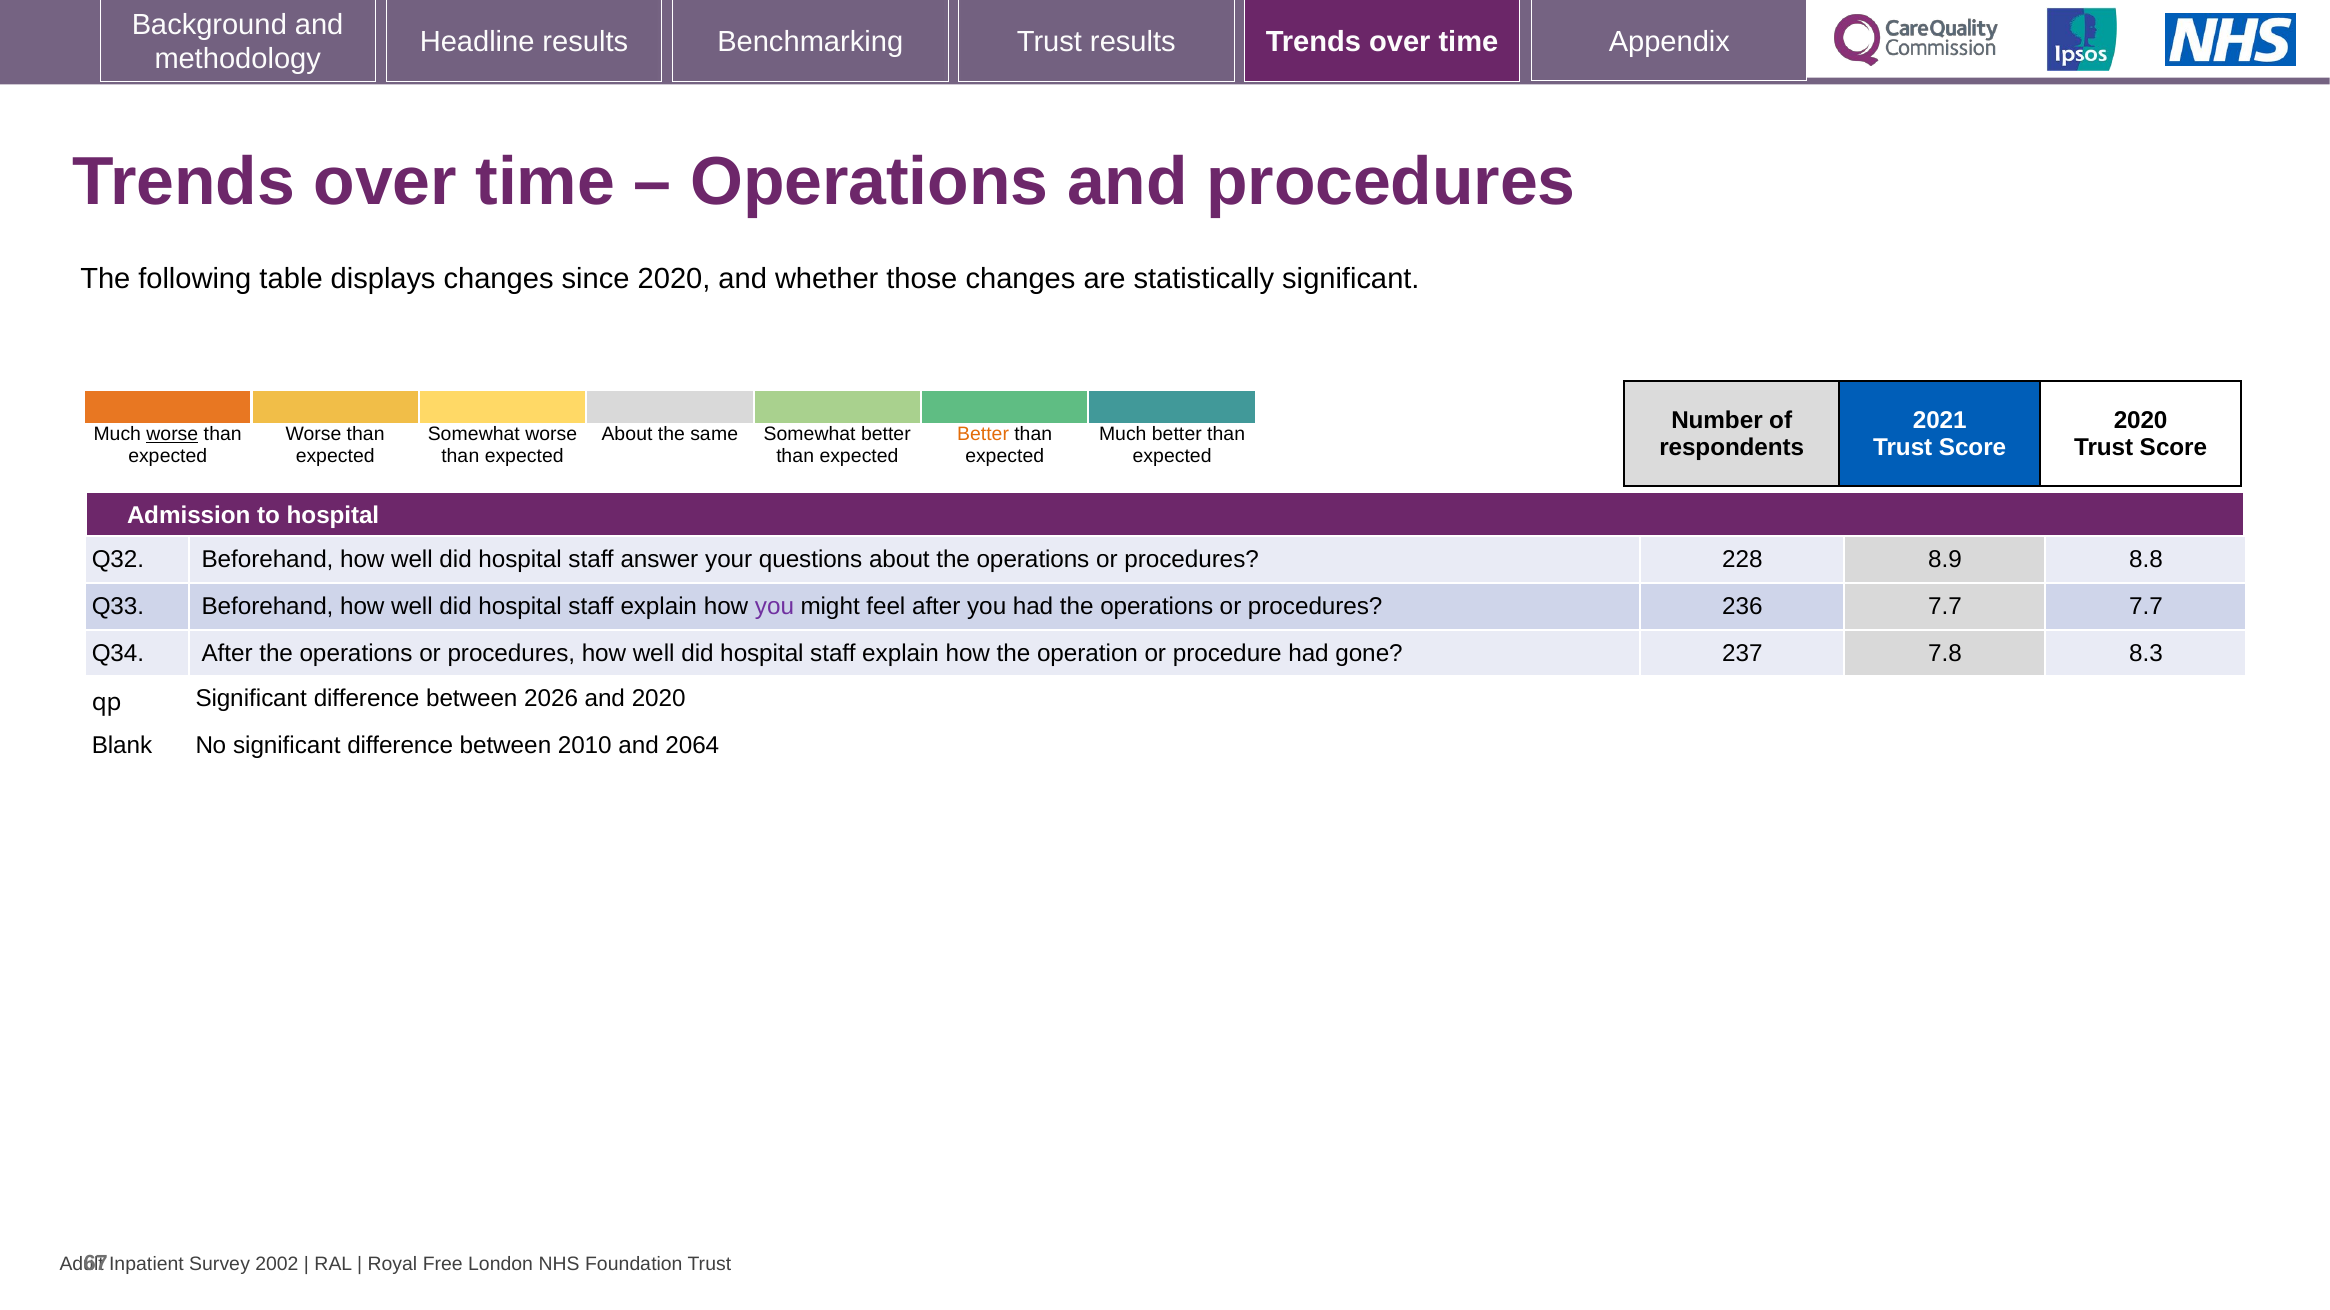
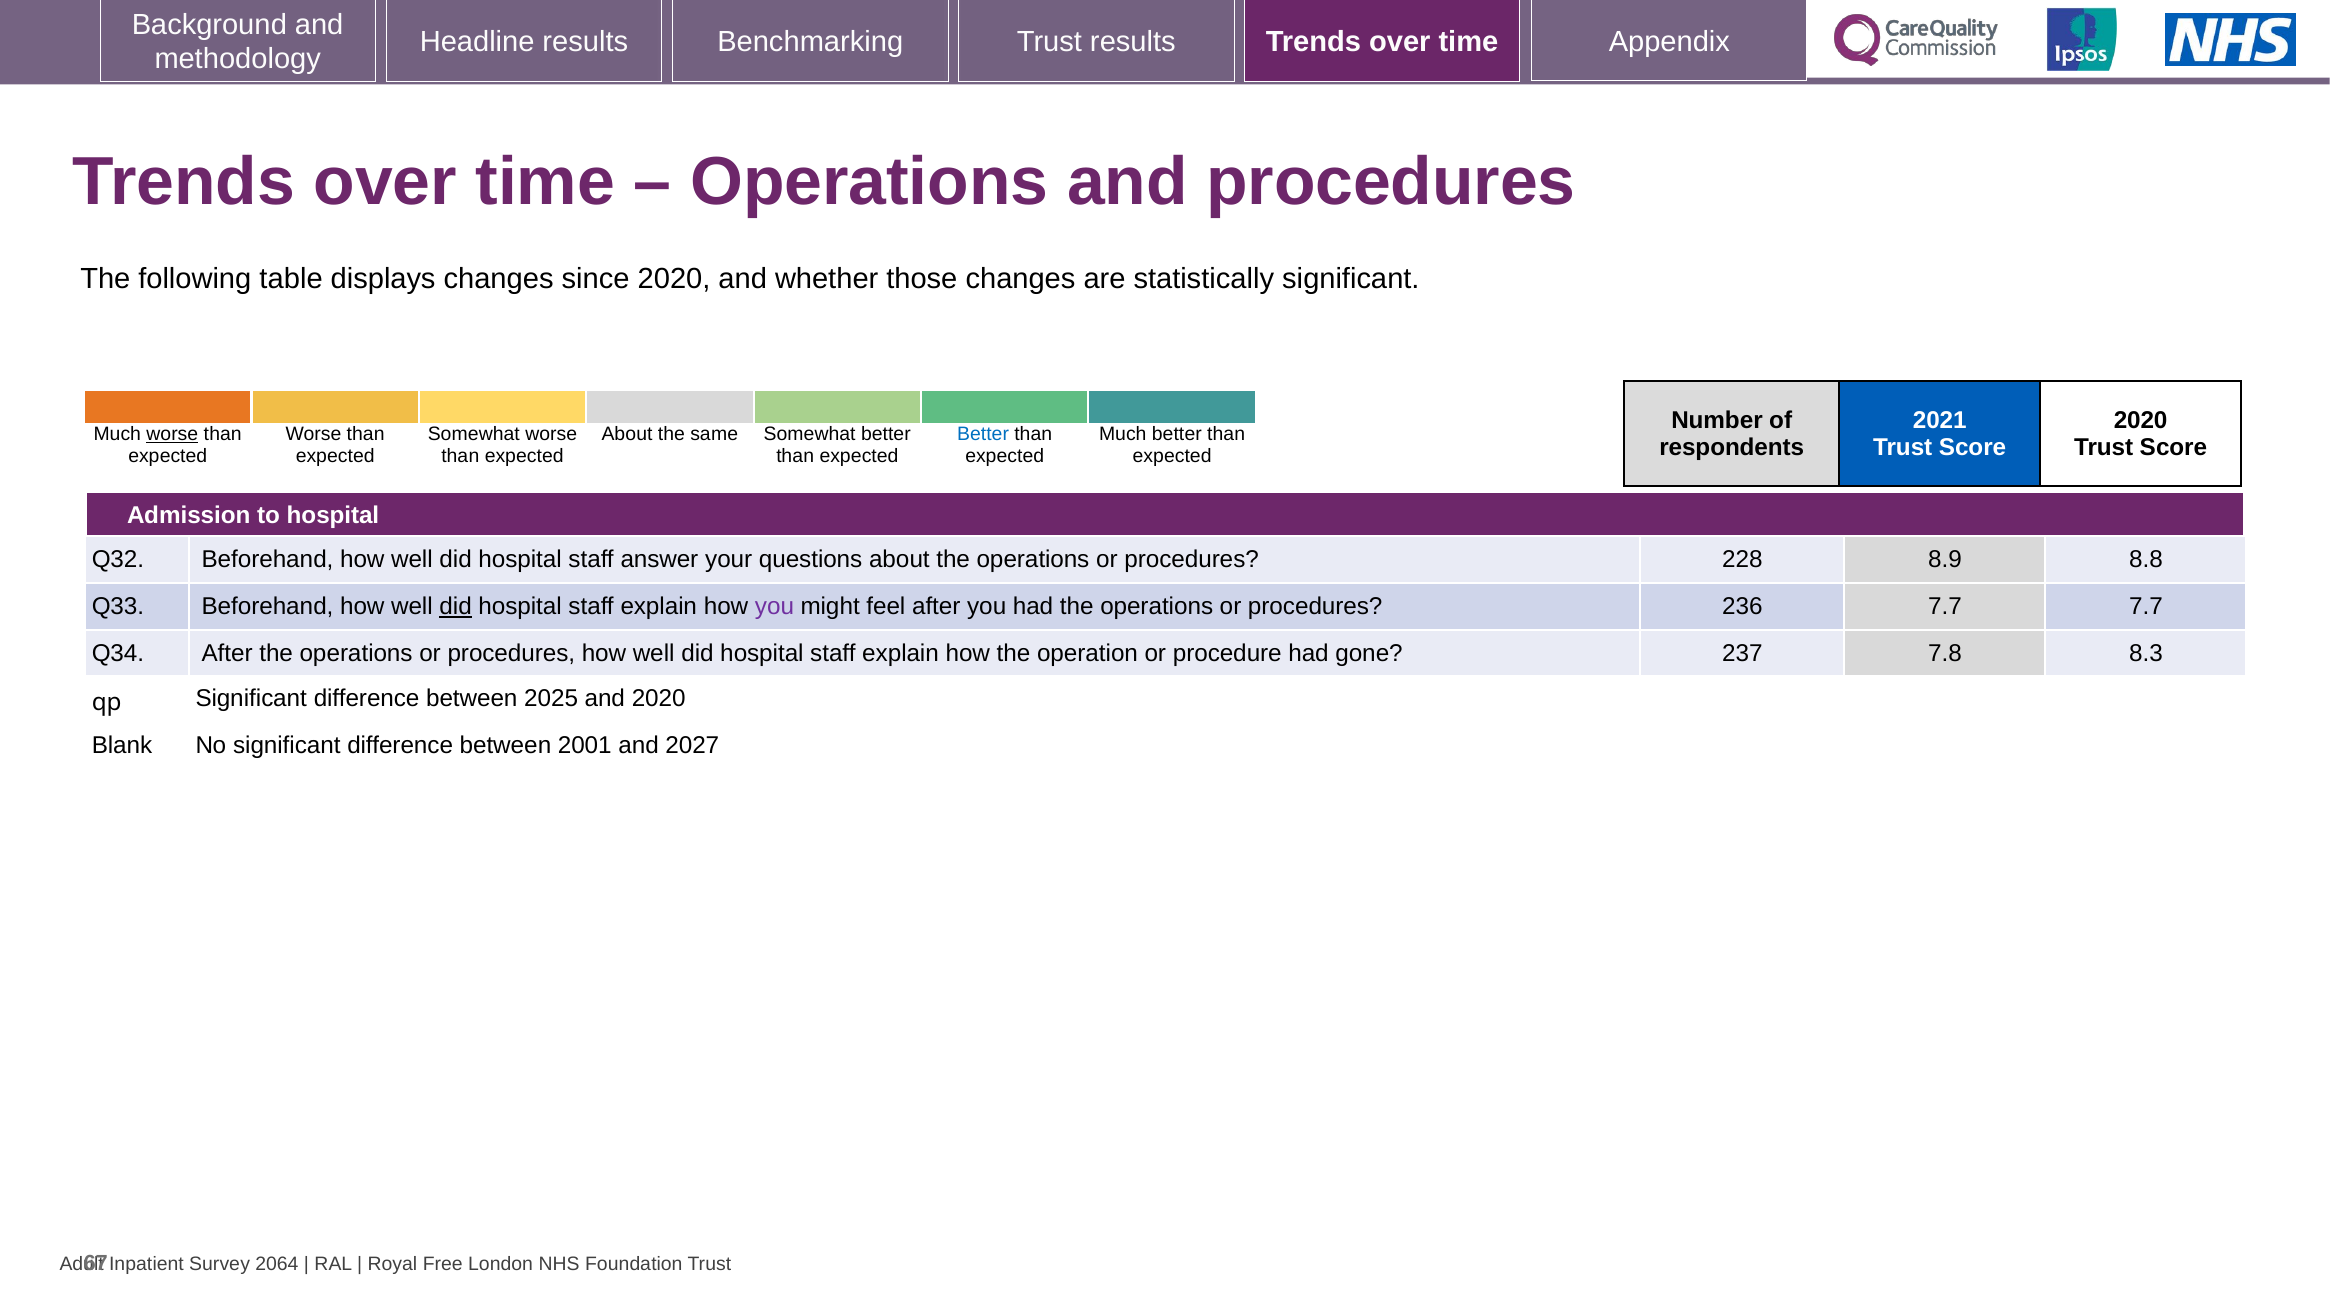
Better at (983, 435) colour: orange -> blue
did at (456, 607) underline: none -> present
2026: 2026 -> 2025
2010: 2010 -> 2001
2064: 2064 -> 2027
2002: 2002 -> 2064
